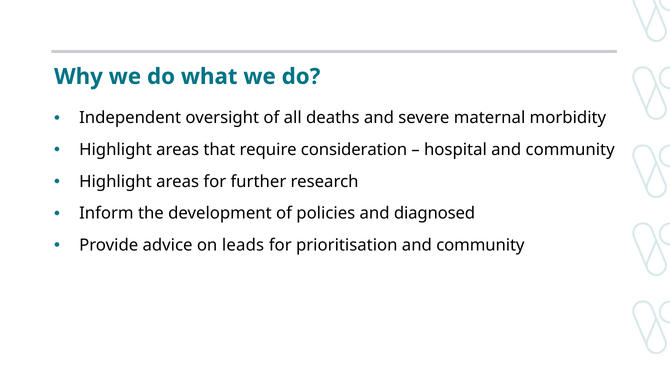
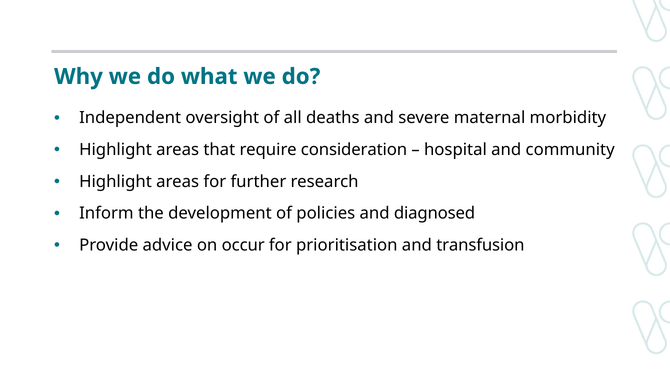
leads: leads -> occur
prioritisation and community: community -> transfusion
